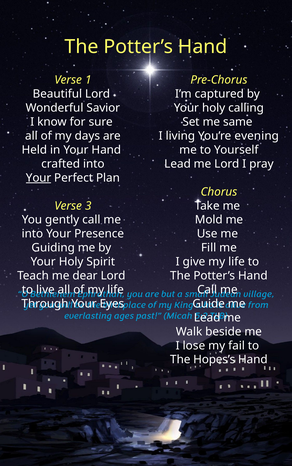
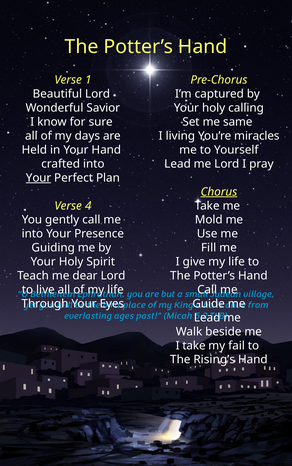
evening: evening -> miracles
Chorus underline: none -> present
3: 3 -> 4
I lose: lose -> take
Hopes’s: Hopes’s -> Rising’s
